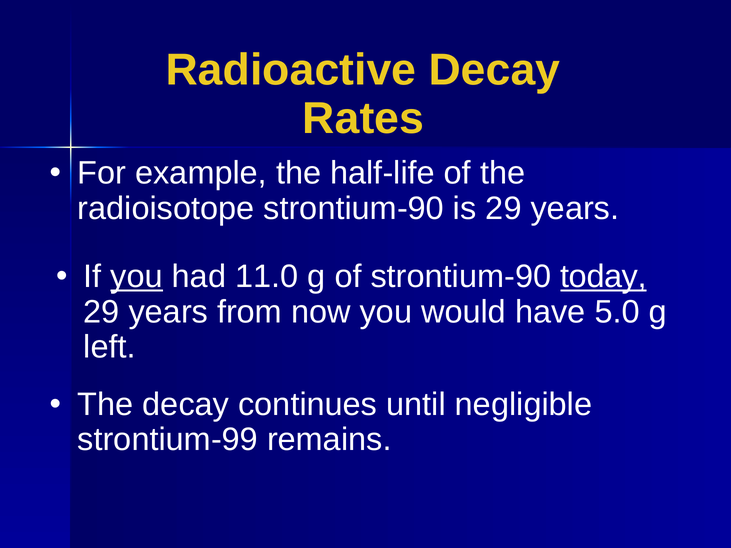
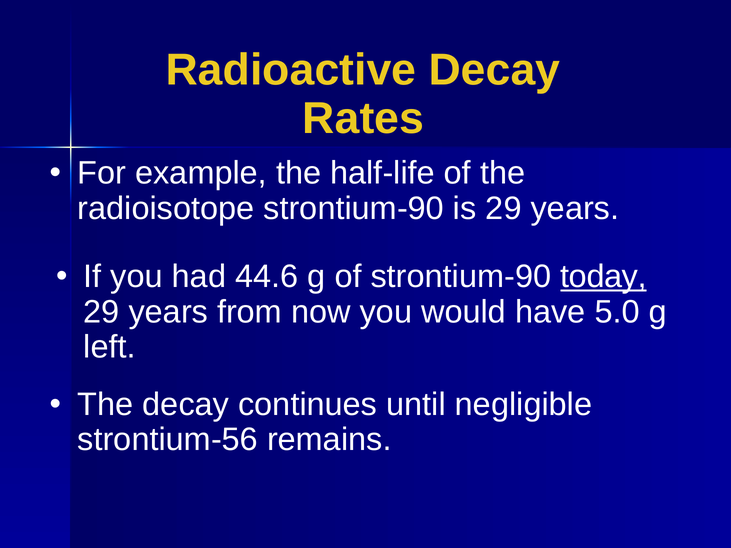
you at (137, 277) underline: present -> none
11.0: 11.0 -> 44.6
strontium-99: strontium-99 -> strontium-56
